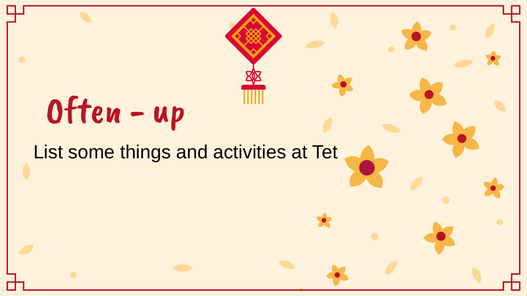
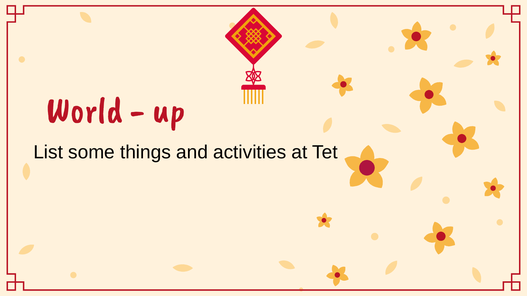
Often: Often -> World
